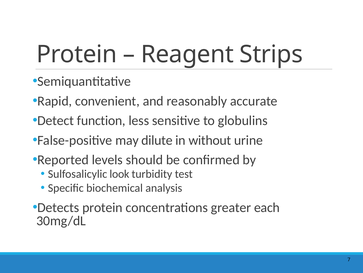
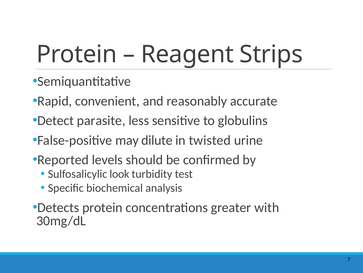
function: function -> parasite
without: without -> twisted
each: each -> with
